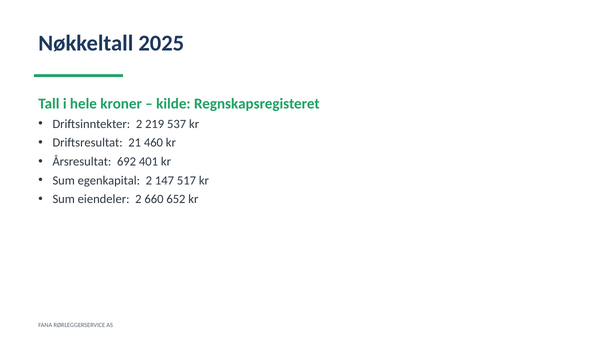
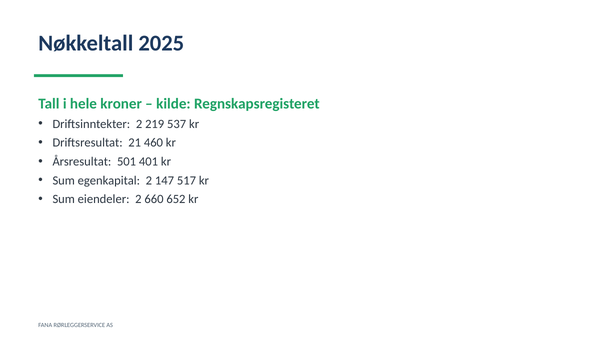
692: 692 -> 501
